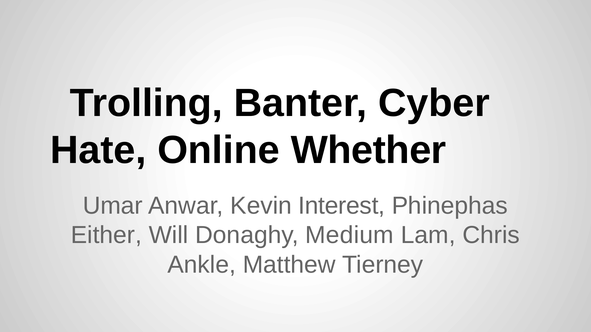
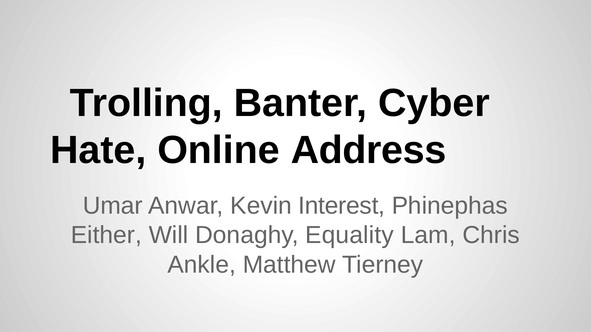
Whether: Whether -> Address
Medium: Medium -> Equality
